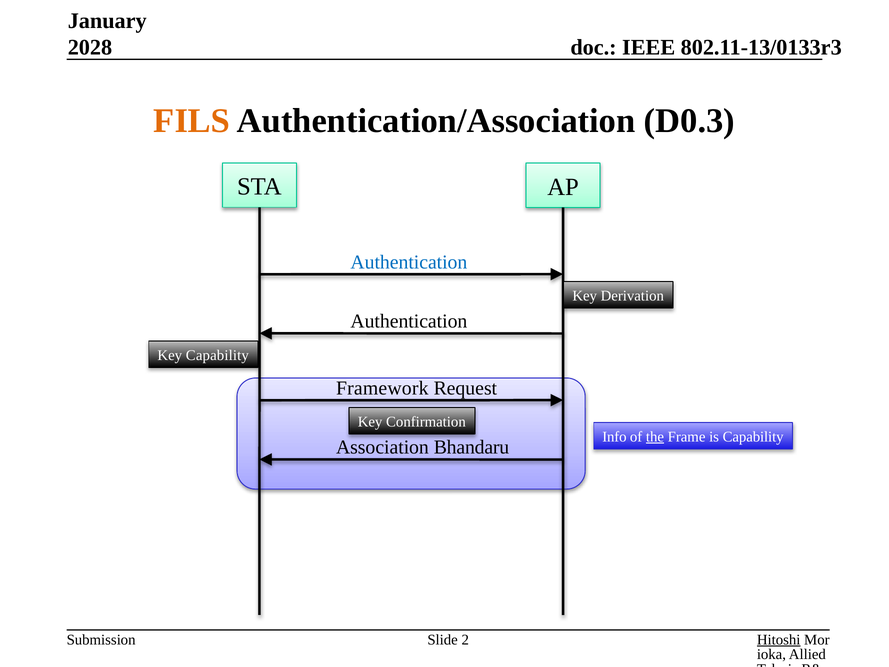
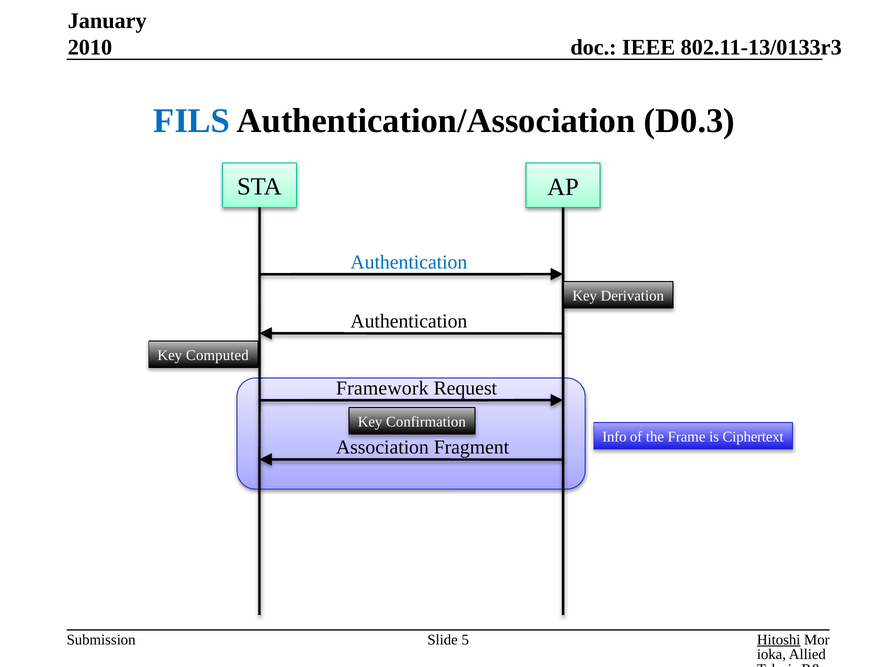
2028: 2028 -> 2010
FILS colour: orange -> blue
Key Capability: Capability -> Computed
the underline: present -> none
is Capability: Capability -> Ciphertext
Bhandaru: Bhandaru -> Fragment
2: 2 -> 5
